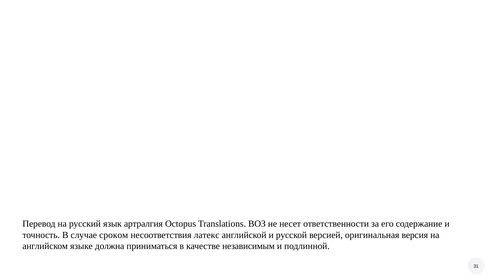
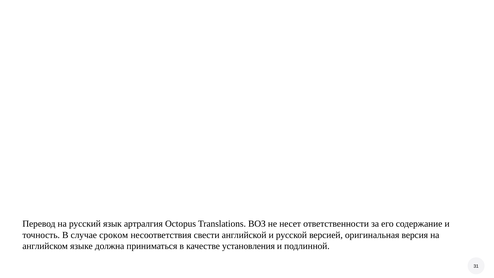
латекс: латекс -> свести
независимым: независимым -> установления
